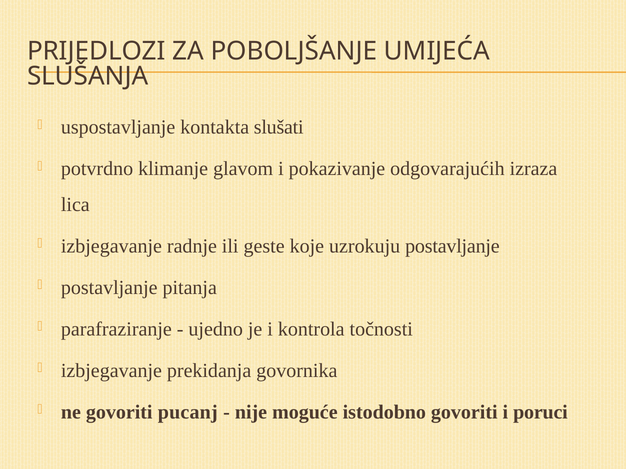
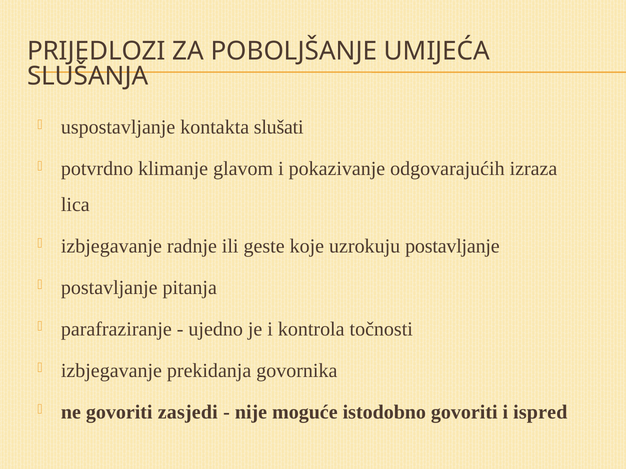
pucanj: pucanj -> zasjedi
poruci: poruci -> ispred
